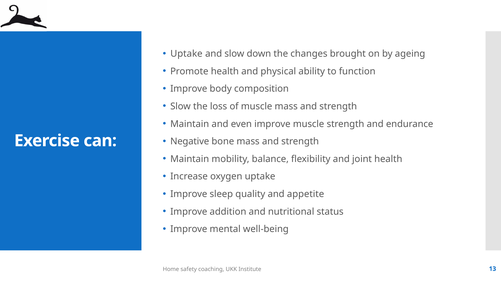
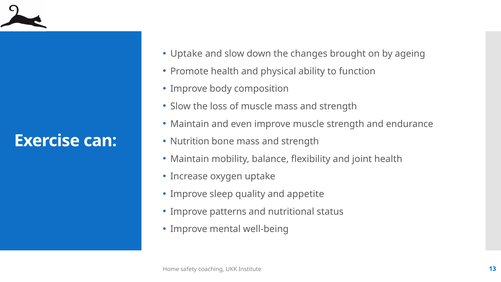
Negative: Negative -> Nutrition
addition: addition -> patterns
